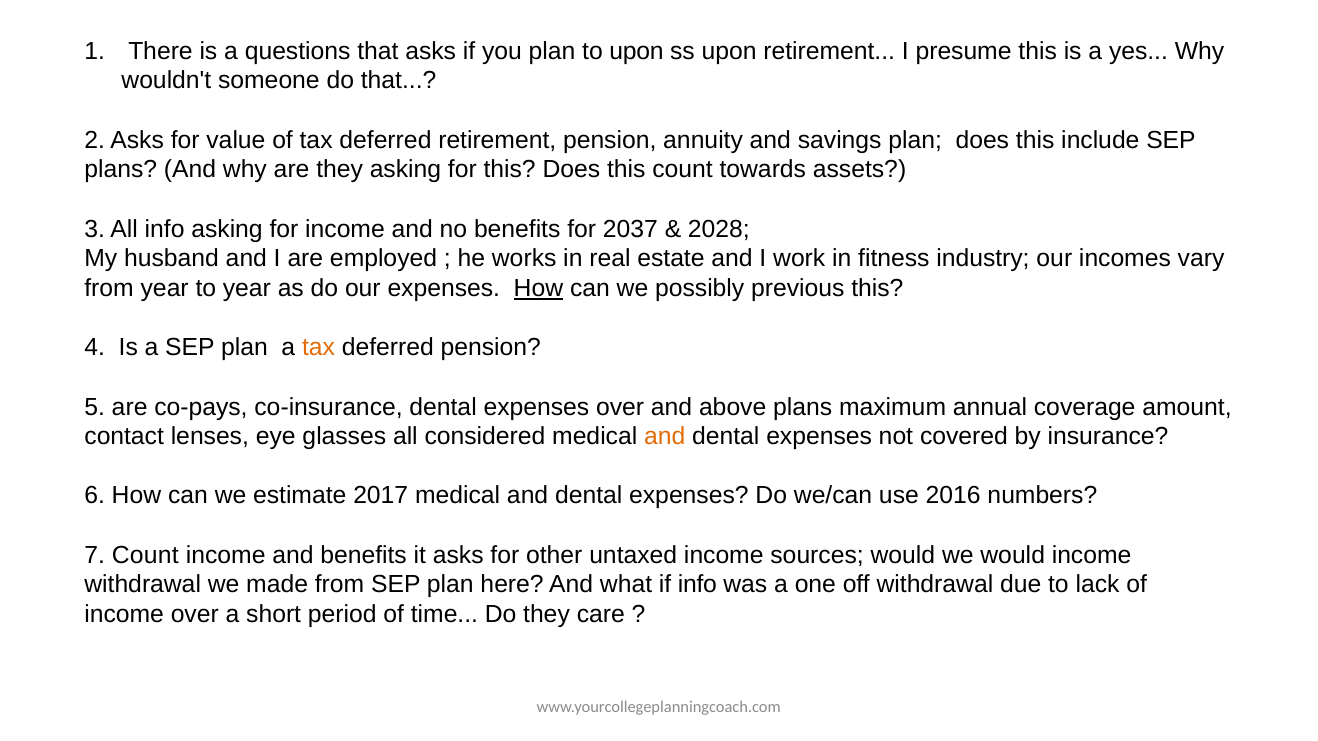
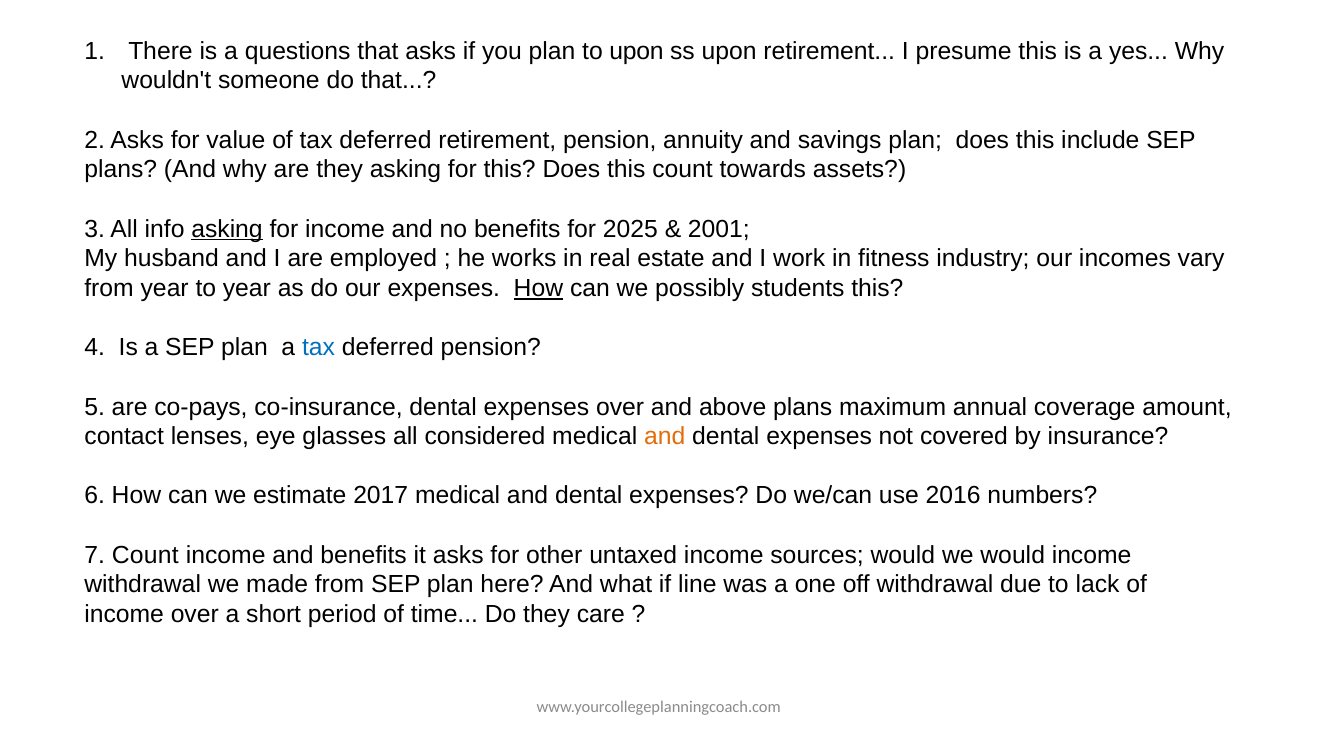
asking at (227, 229) underline: none -> present
2037: 2037 -> 2025
2028: 2028 -> 2001
previous: previous -> students
tax at (319, 348) colour: orange -> blue
if info: info -> line
